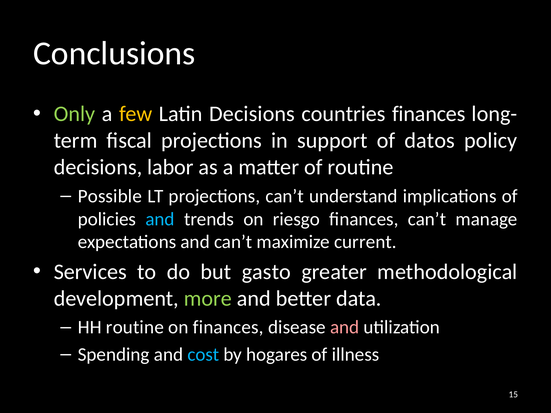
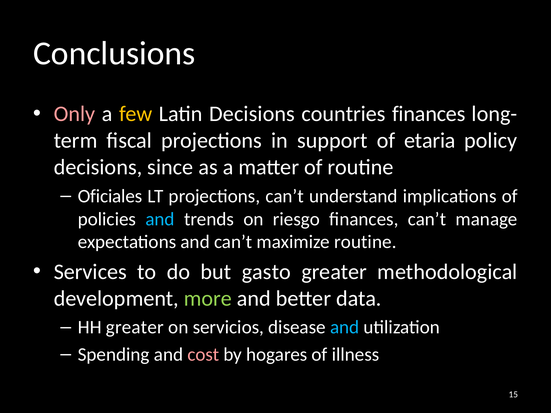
Only colour: light green -> pink
datos: datos -> etaria
labor: labor -> since
Possible: Possible -> Oficiales
maximize current: current -> routine
HH routine: routine -> greater
on finances: finances -> servicios
and at (345, 328) colour: pink -> light blue
cost colour: light blue -> pink
